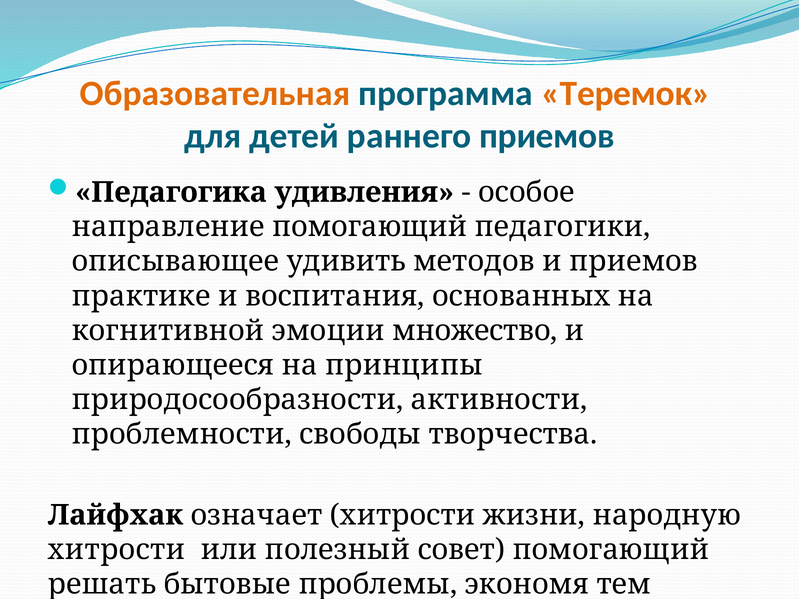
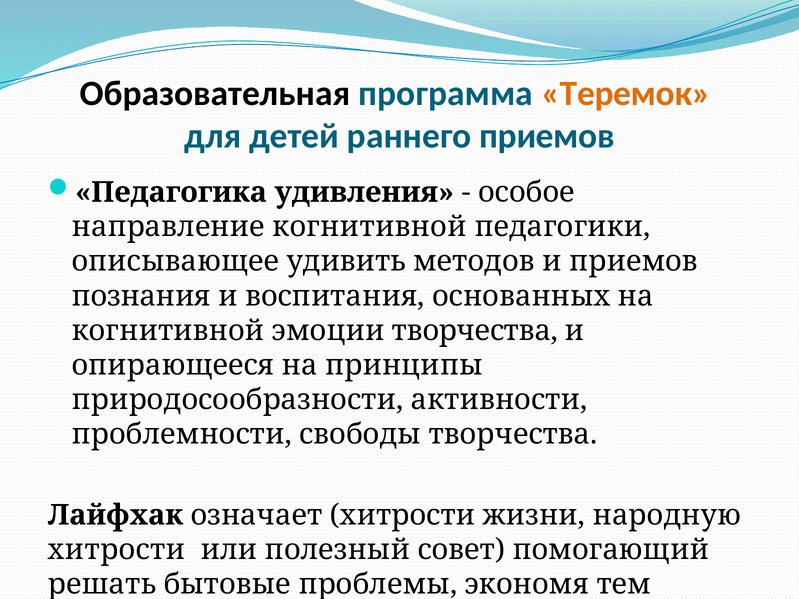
Образовательная colour: orange -> black
направление помогающий: помогающий -> когнитивной
практике: практике -> познания
эмоции множество: множество -> творчества
